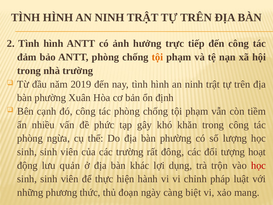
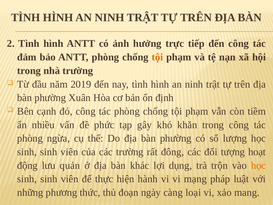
học at (258, 165) colour: red -> orange
chỉnh: chỉnh -> mạng
biệt: biệt -> loại
